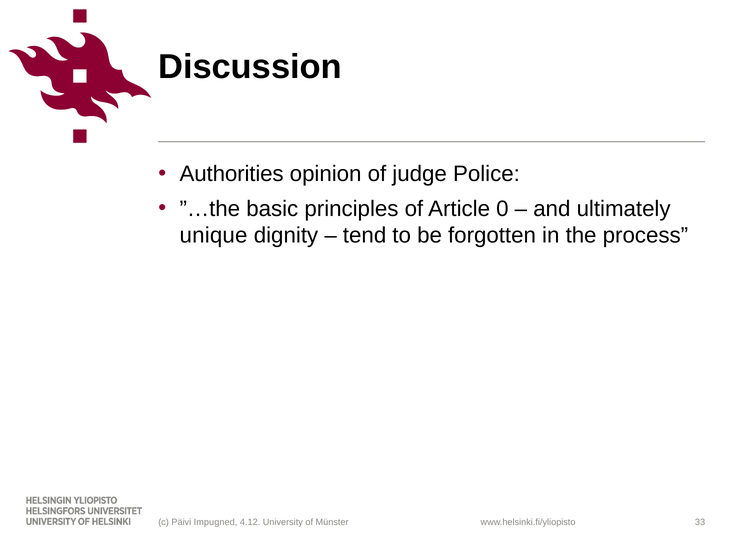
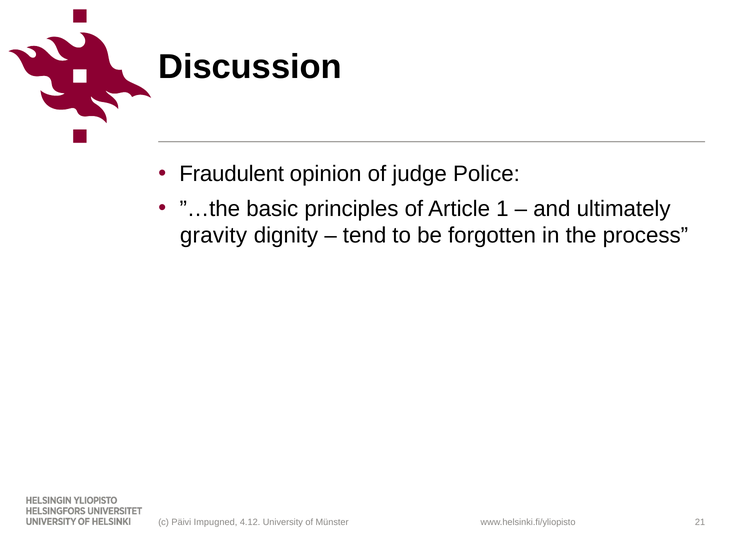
Authorities: Authorities -> Fraudulent
0: 0 -> 1
unique: unique -> gravity
33: 33 -> 21
